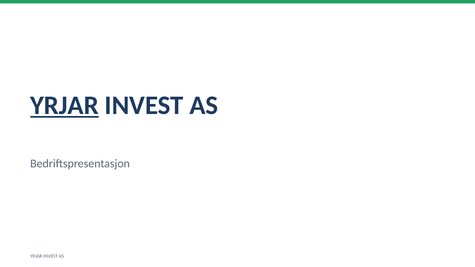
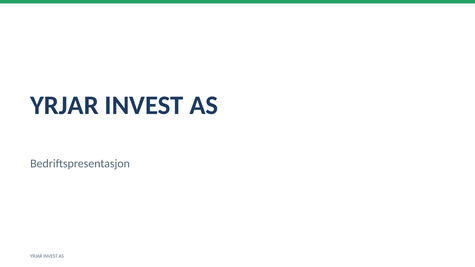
YRJAR at (64, 105) underline: present -> none
